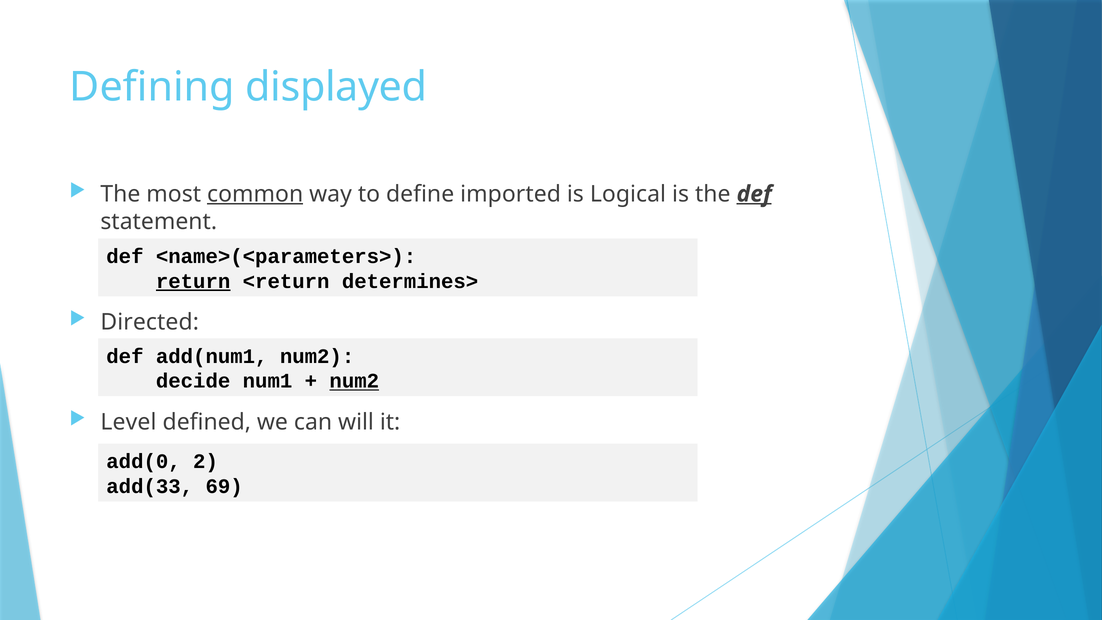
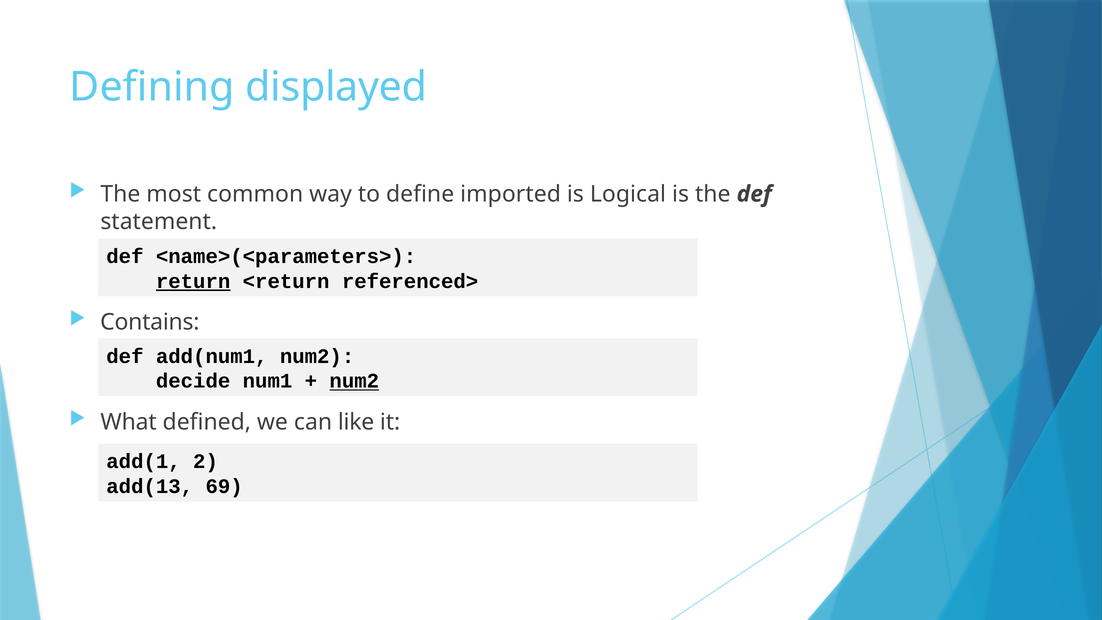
common underline: present -> none
def at (754, 194) underline: present -> none
determines>: determines> -> referenced>
Directed: Directed -> Contains
Level: Level -> What
will: will -> like
add(0: add(0 -> add(1
add(33: add(33 -> add(13
